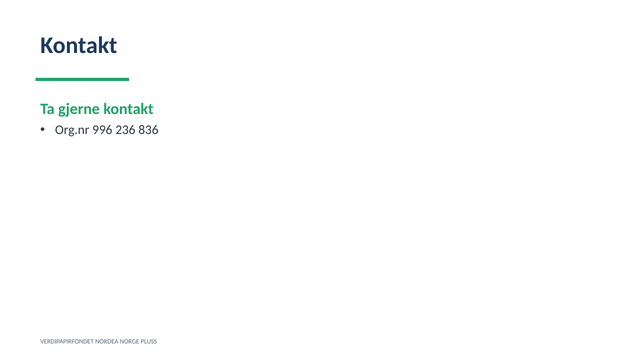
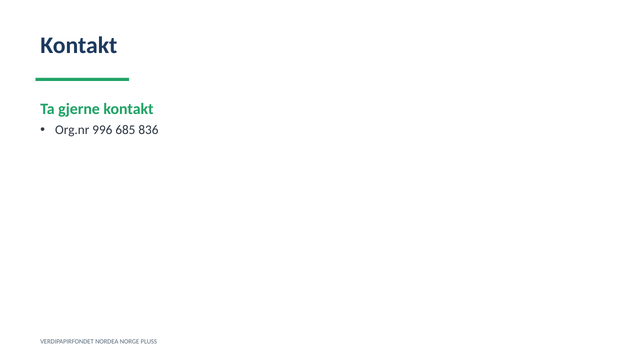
236: 236 -> 685
